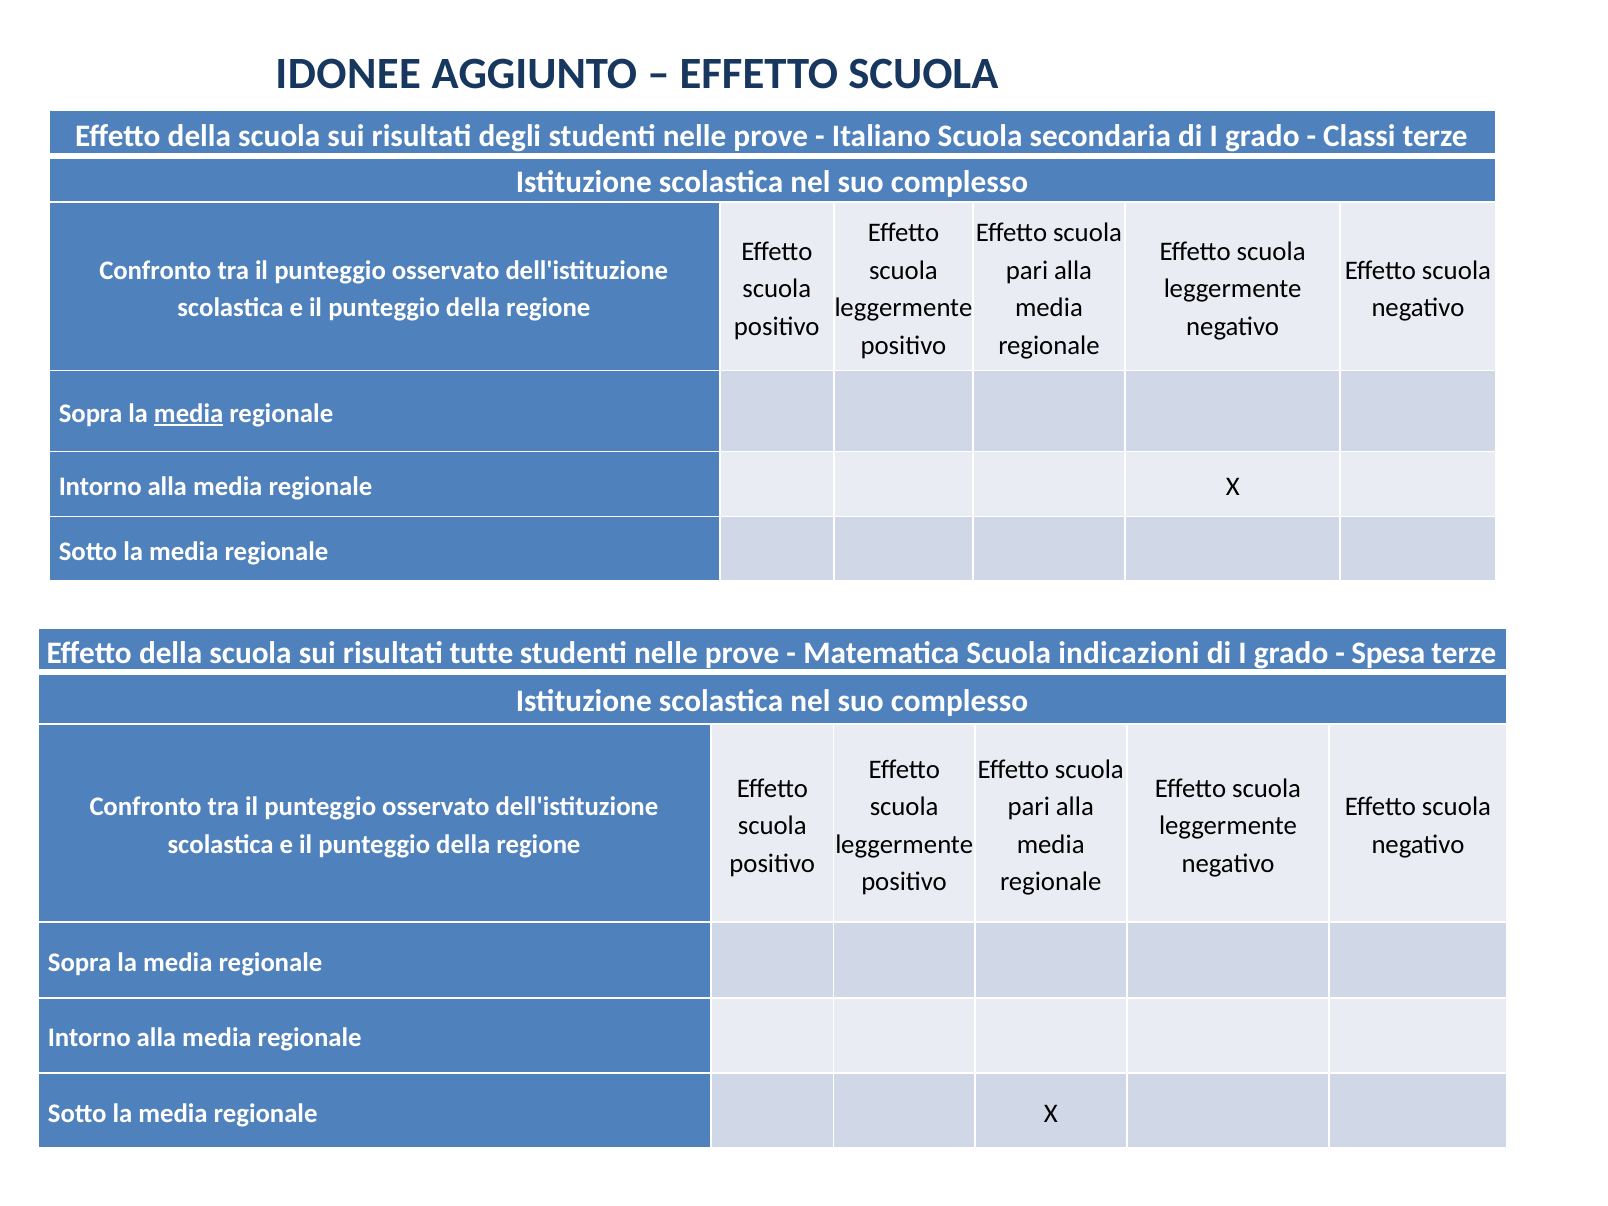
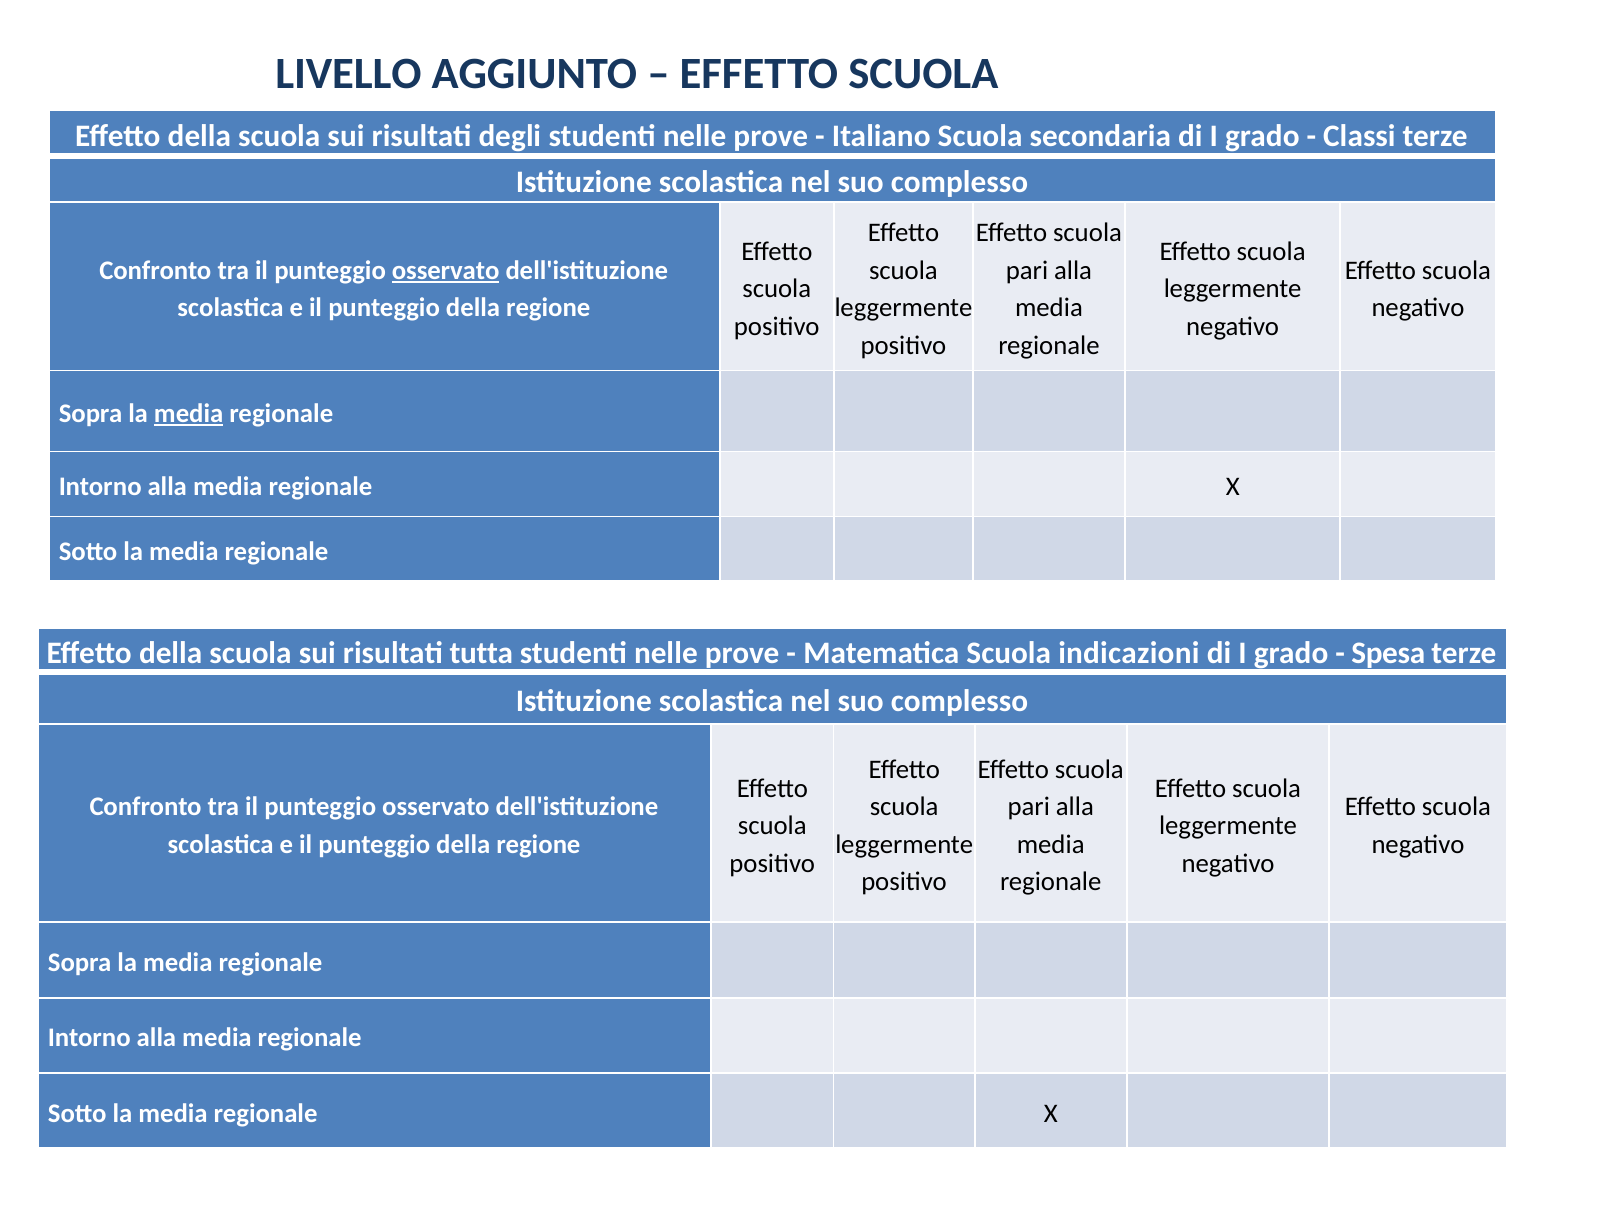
IDONEE: IDONEE -> LIVELLO
osservato at (446, 270) underline: none -> present
tutte: tutte -> tutta
